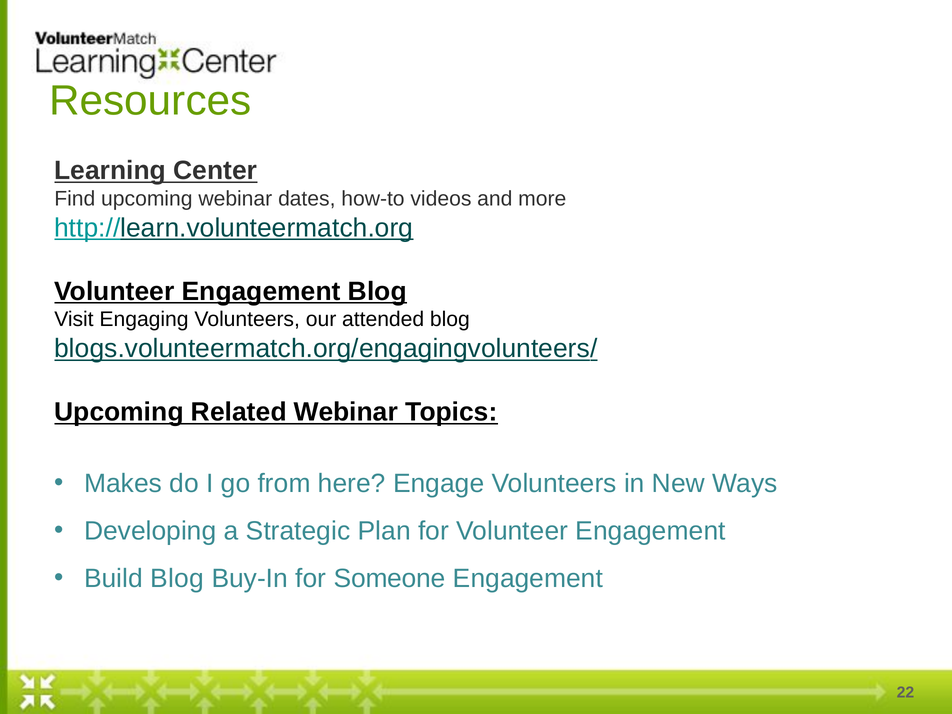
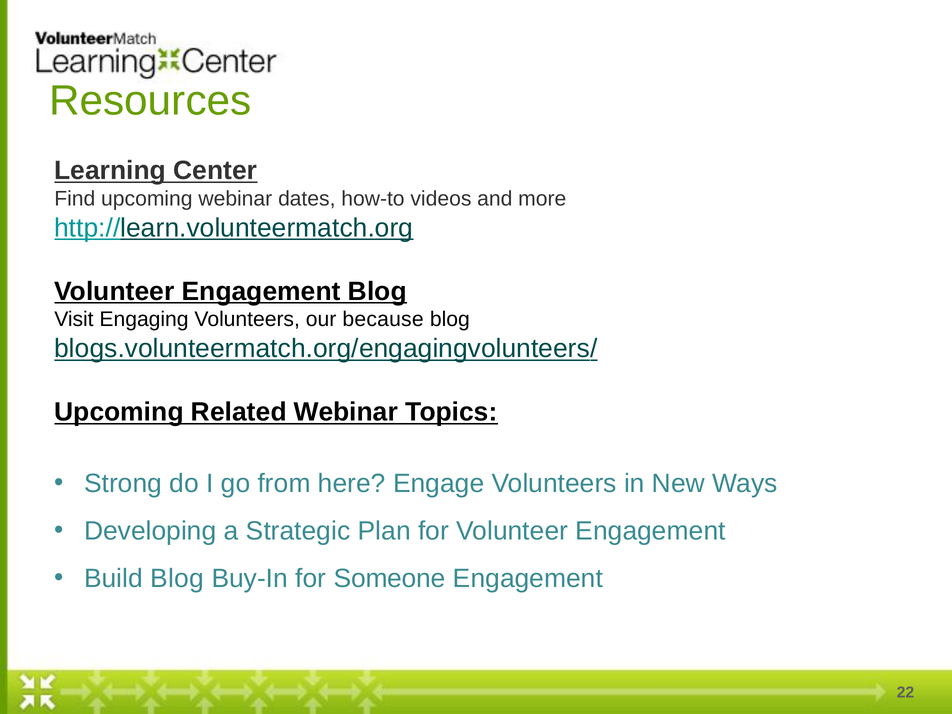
attended: attended -> because
Makes: Makes -> Strong
